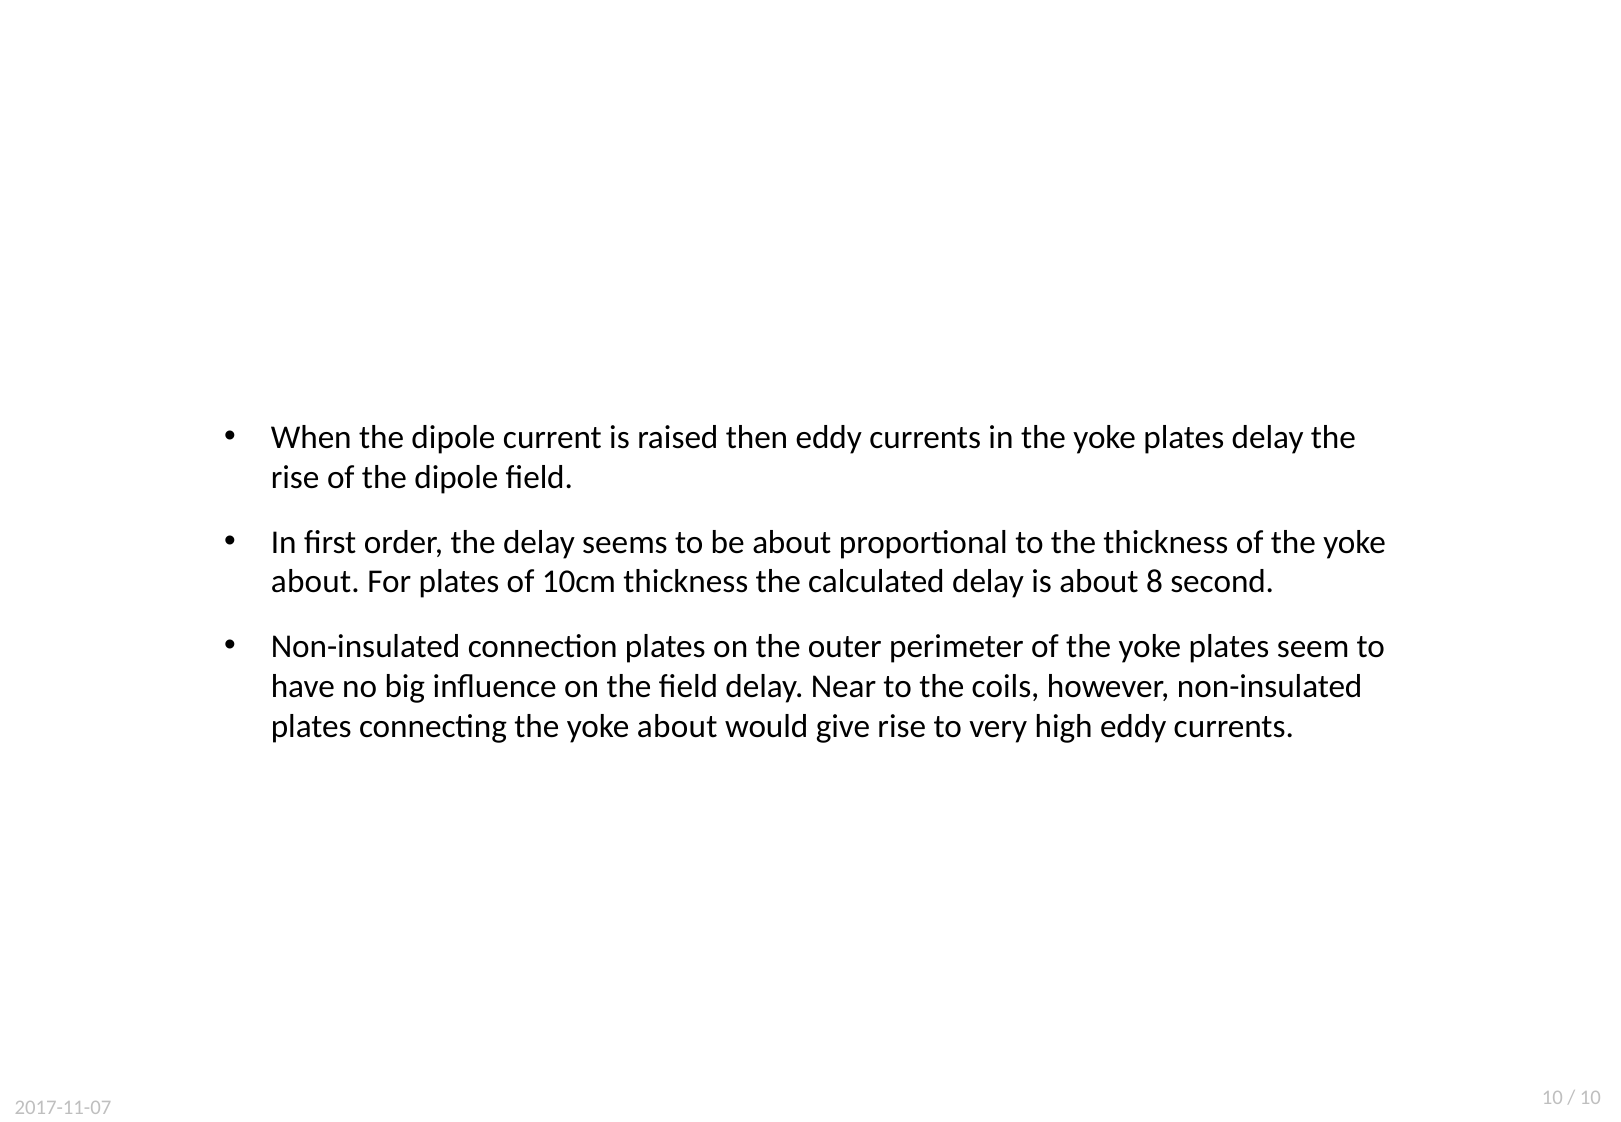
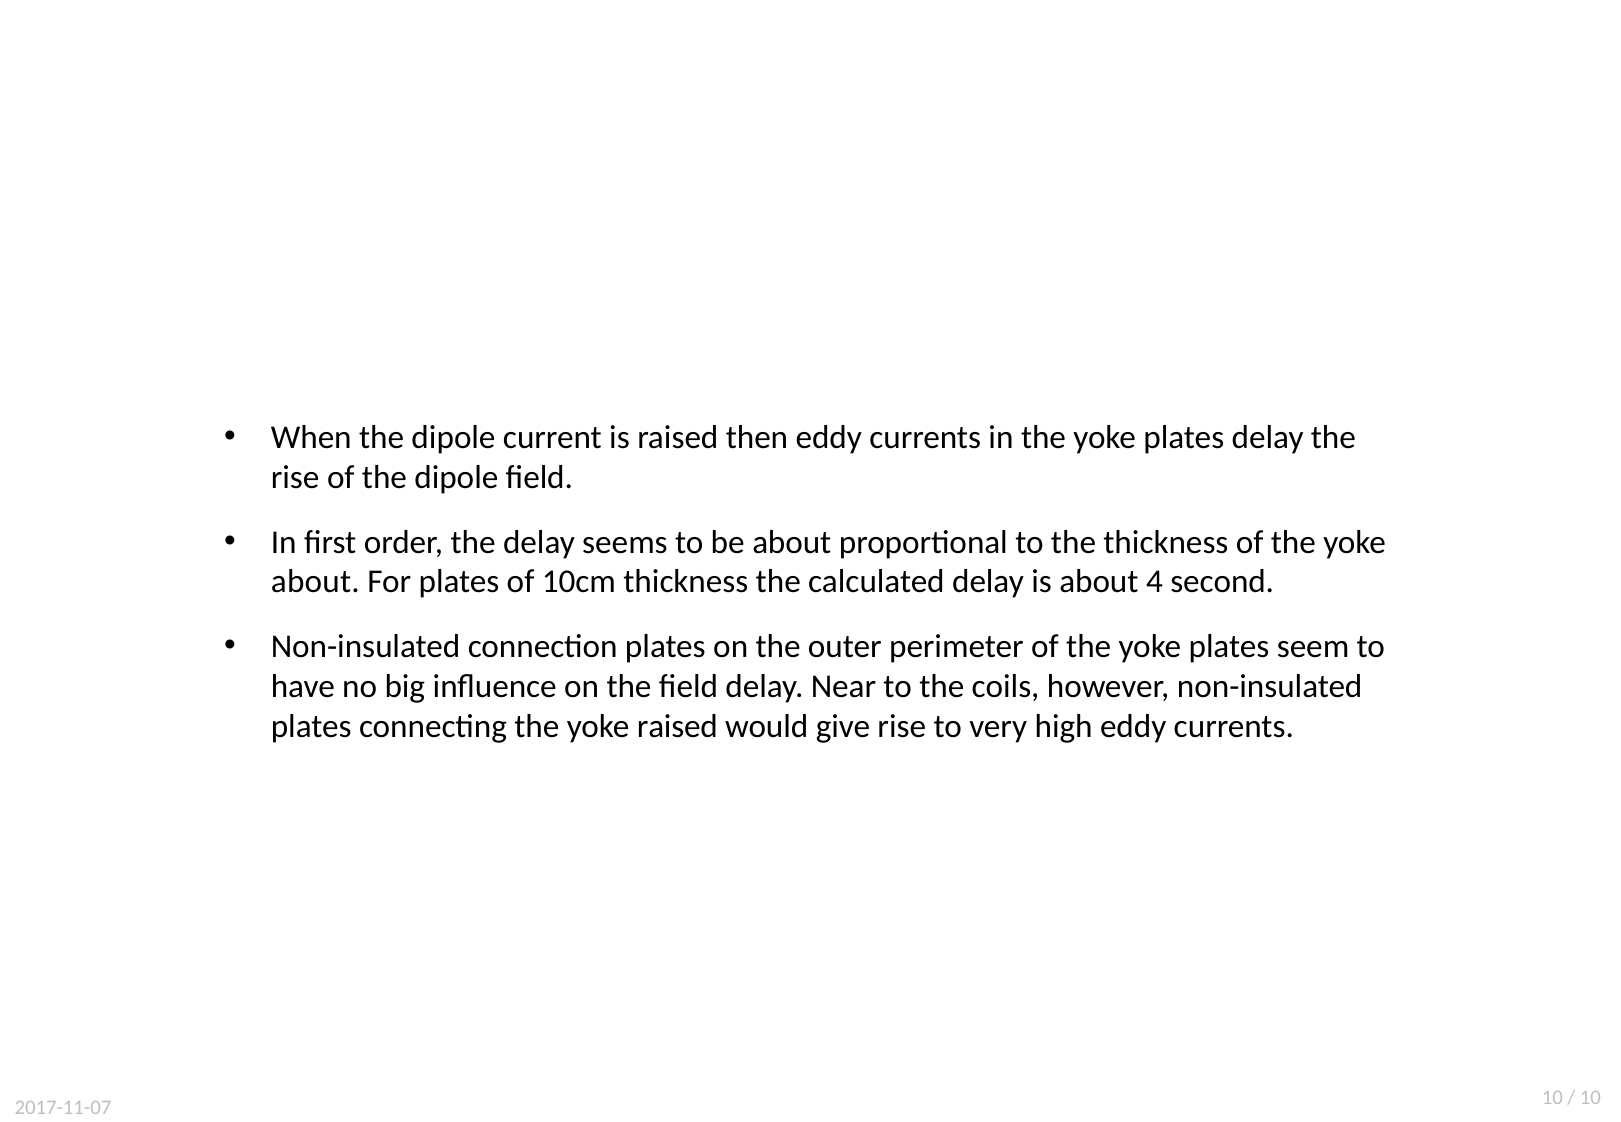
8: 8 -> 4
connecting the yoke about: about -> raised
